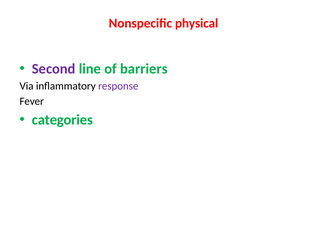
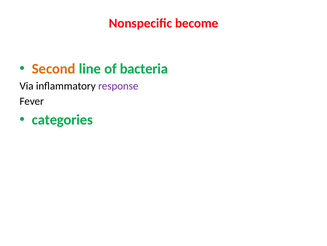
physical: physical -> become
Second colour: purple -> orange
barriers: barriers -> bacteria
